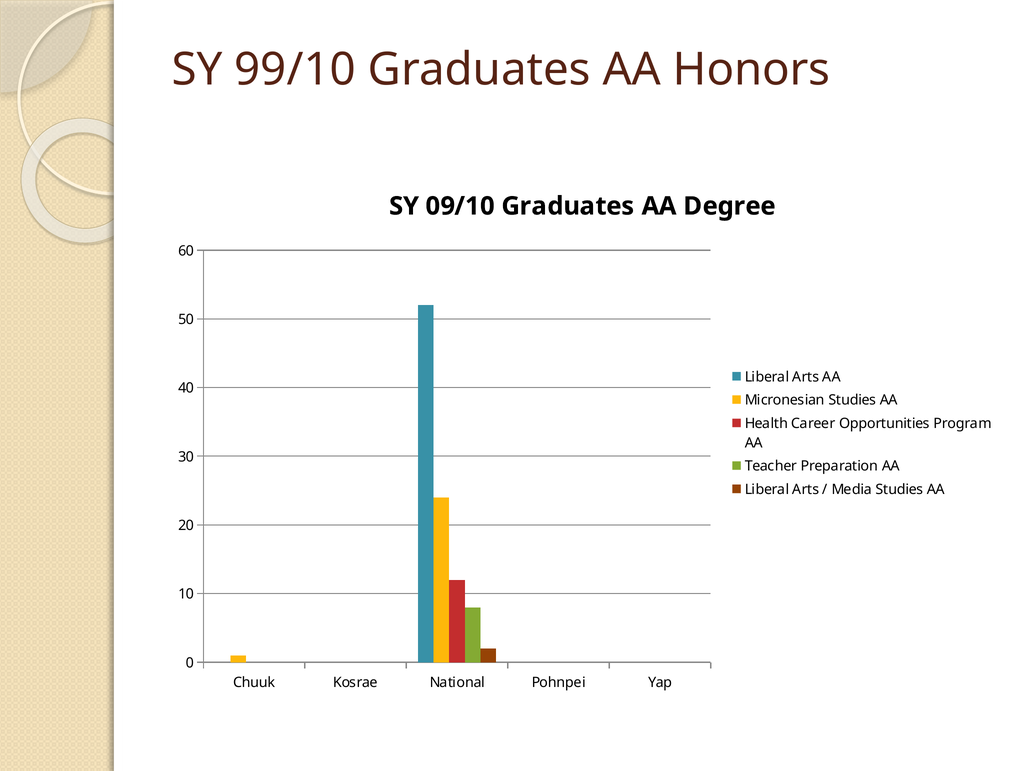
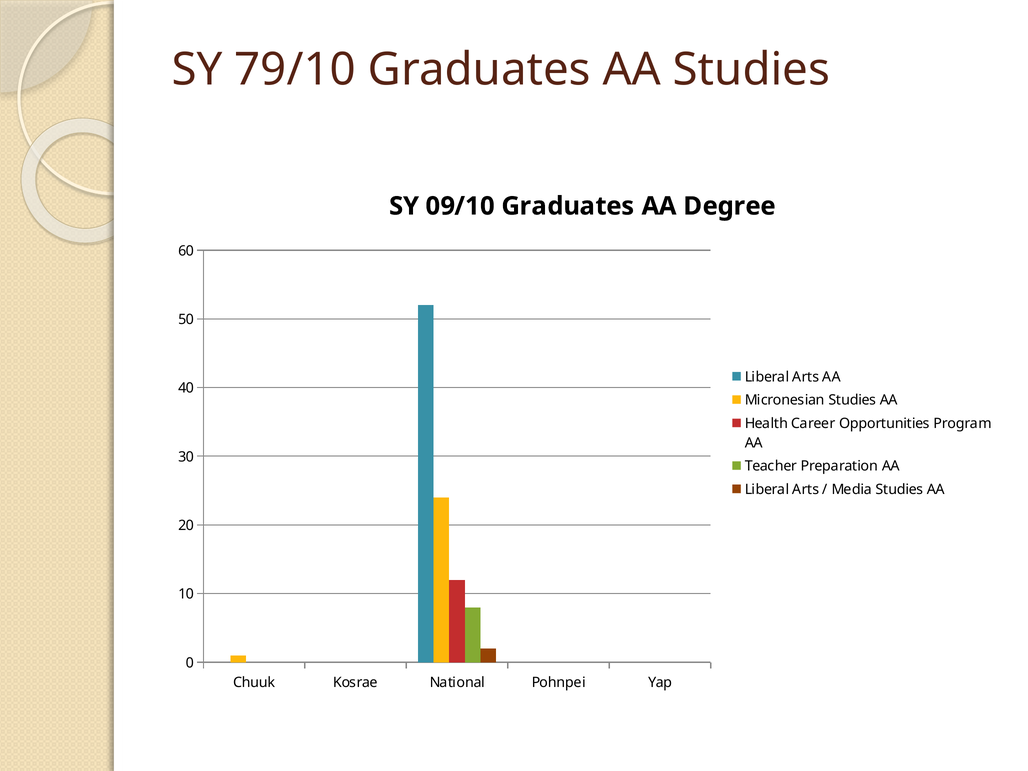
99/10: 99/10 -> 79/10
AA Honors: Honors -> Studies
